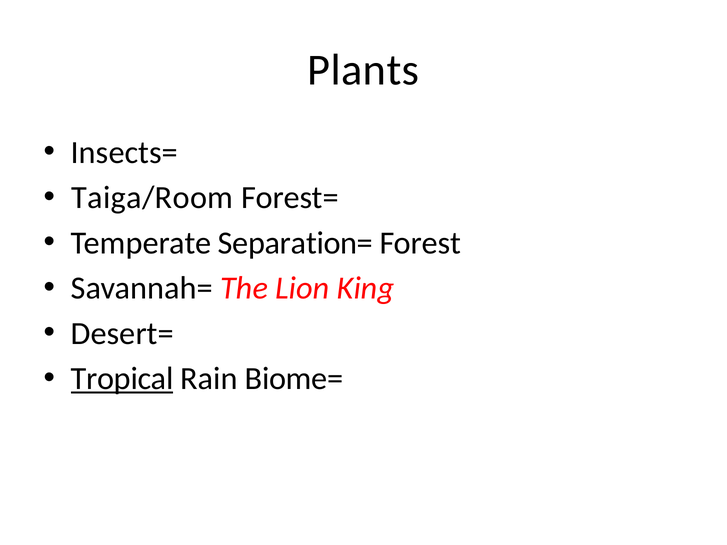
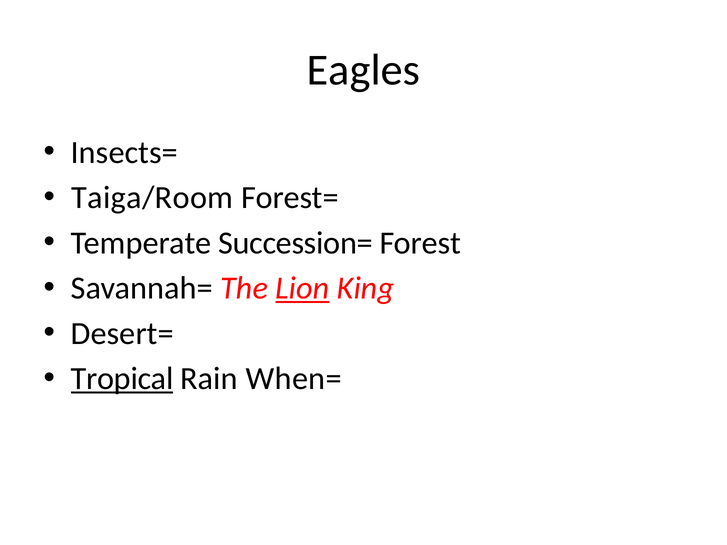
Plants: Plants -> Eagles
Separation=: Separation= -> Succession=
Lion underline: none -> present
Biome=: Biome= -> When=
